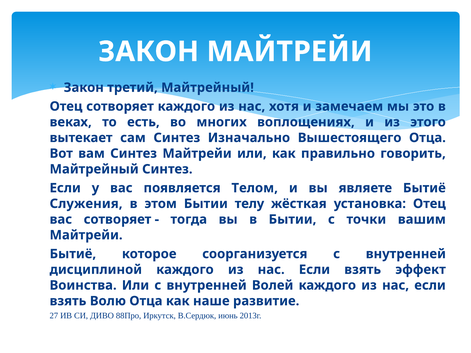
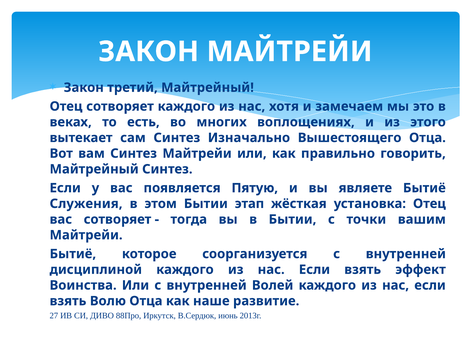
Телом: Телом -> Пятую
телу: телу -> этап
